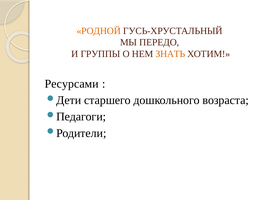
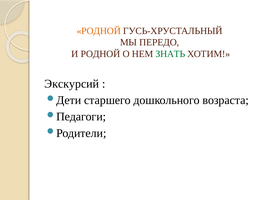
И ГРУППЫ: ГРУППЫ -> РОДНОЙ
ЗНАТЬ colour: orange -> green
Ресурсами: Ресурсами -> Экскурсий
